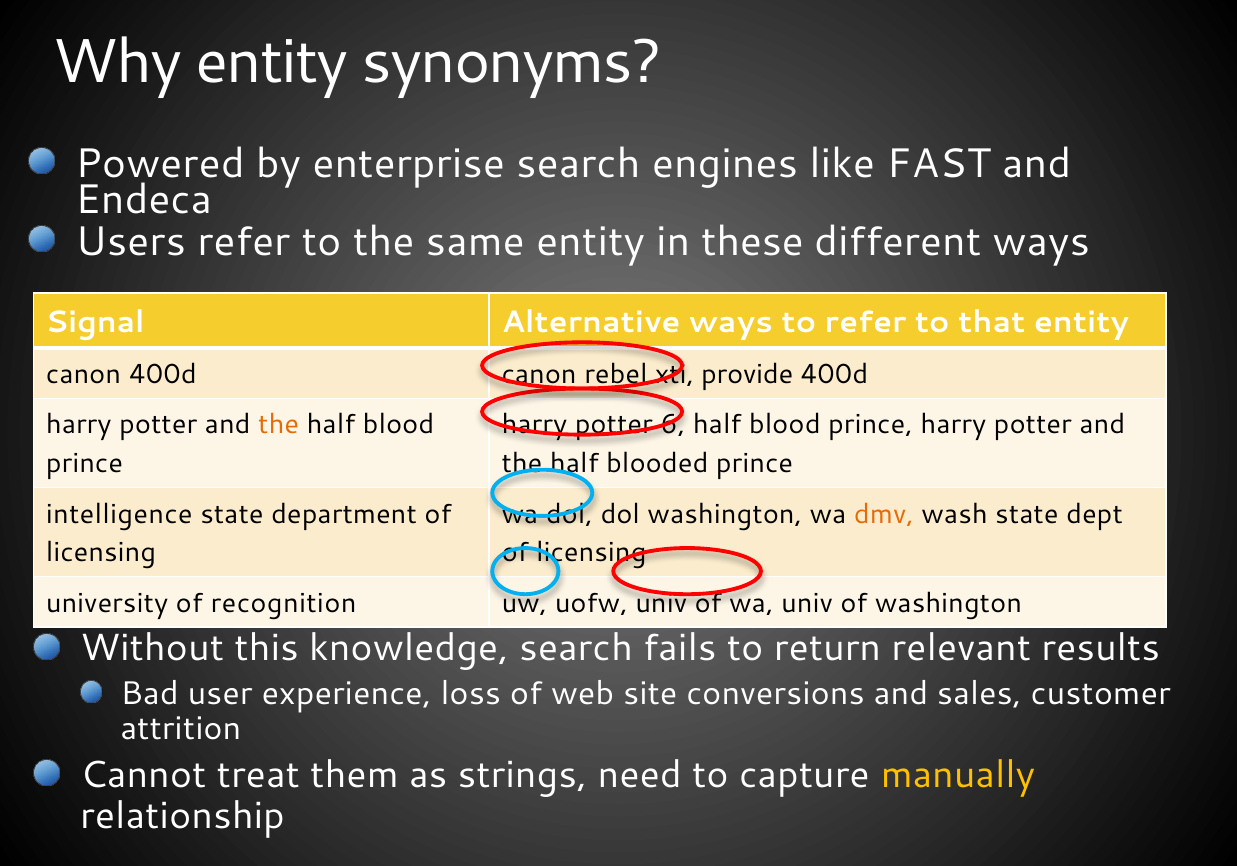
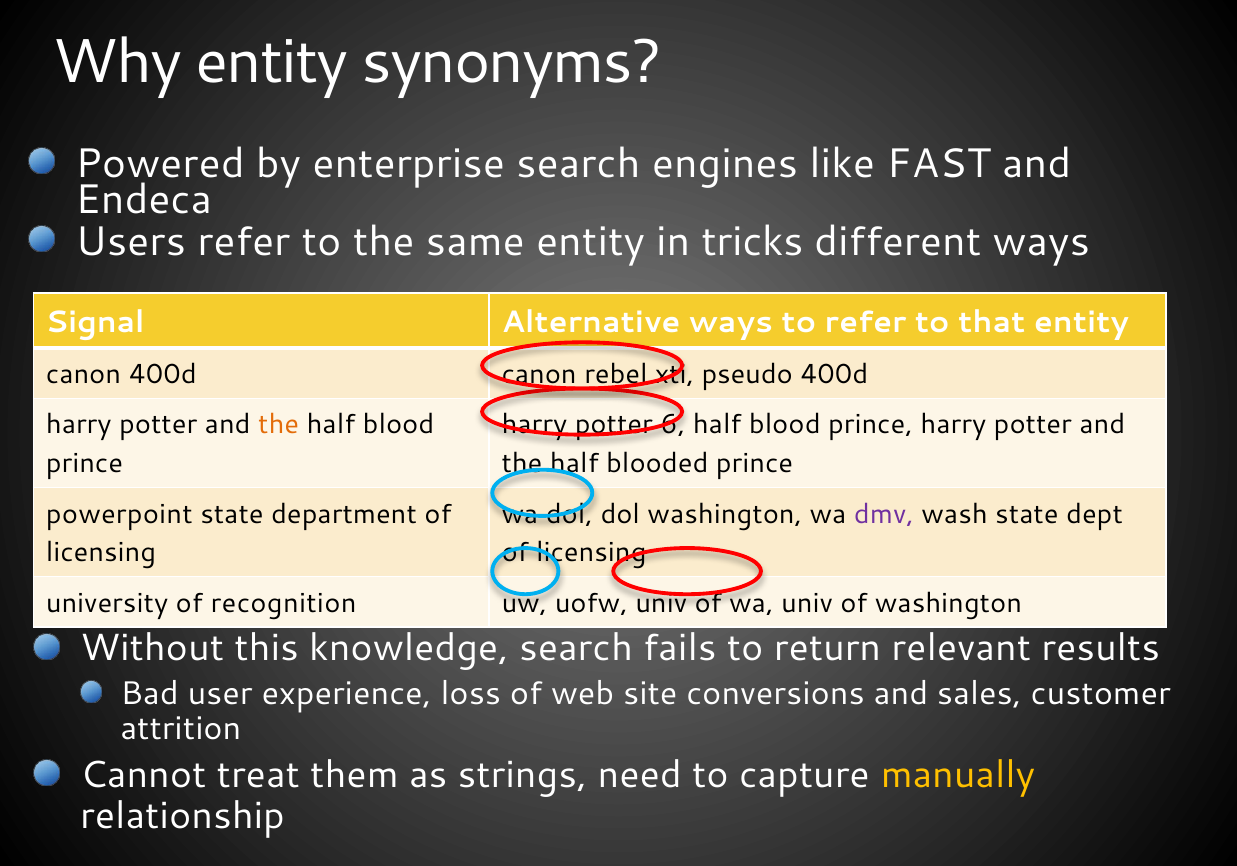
these: these -> tricks
provide: provide -> pseudo
intelligence: intelligence -> powerpoint
dmv colour: orange -> purple
